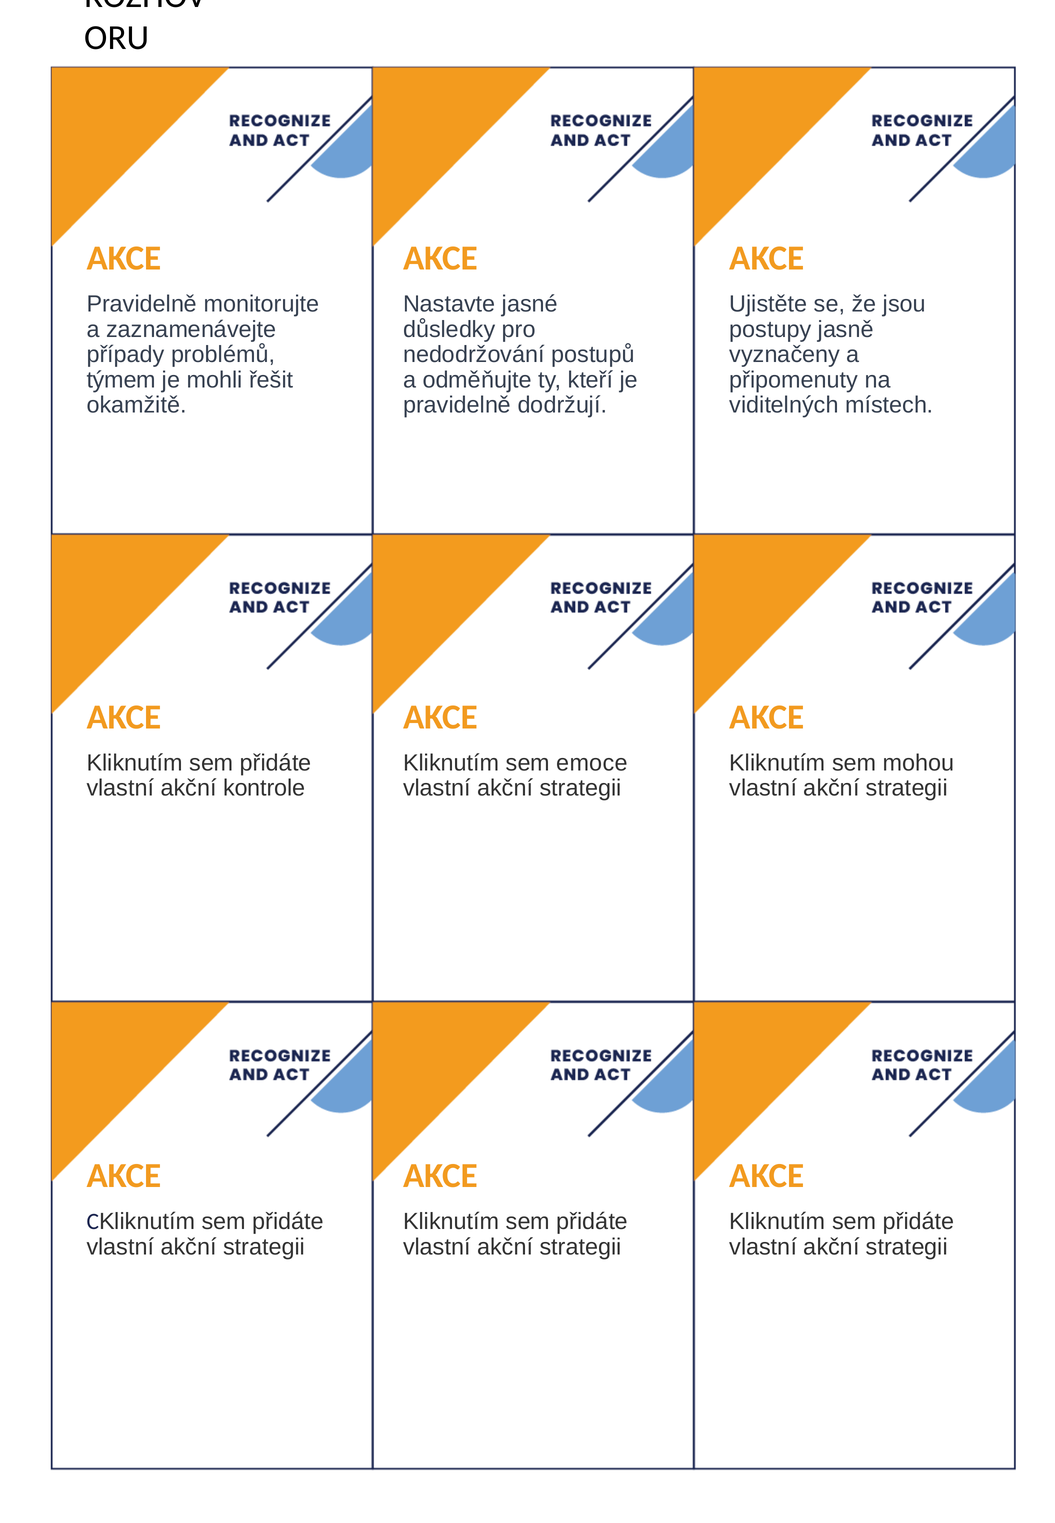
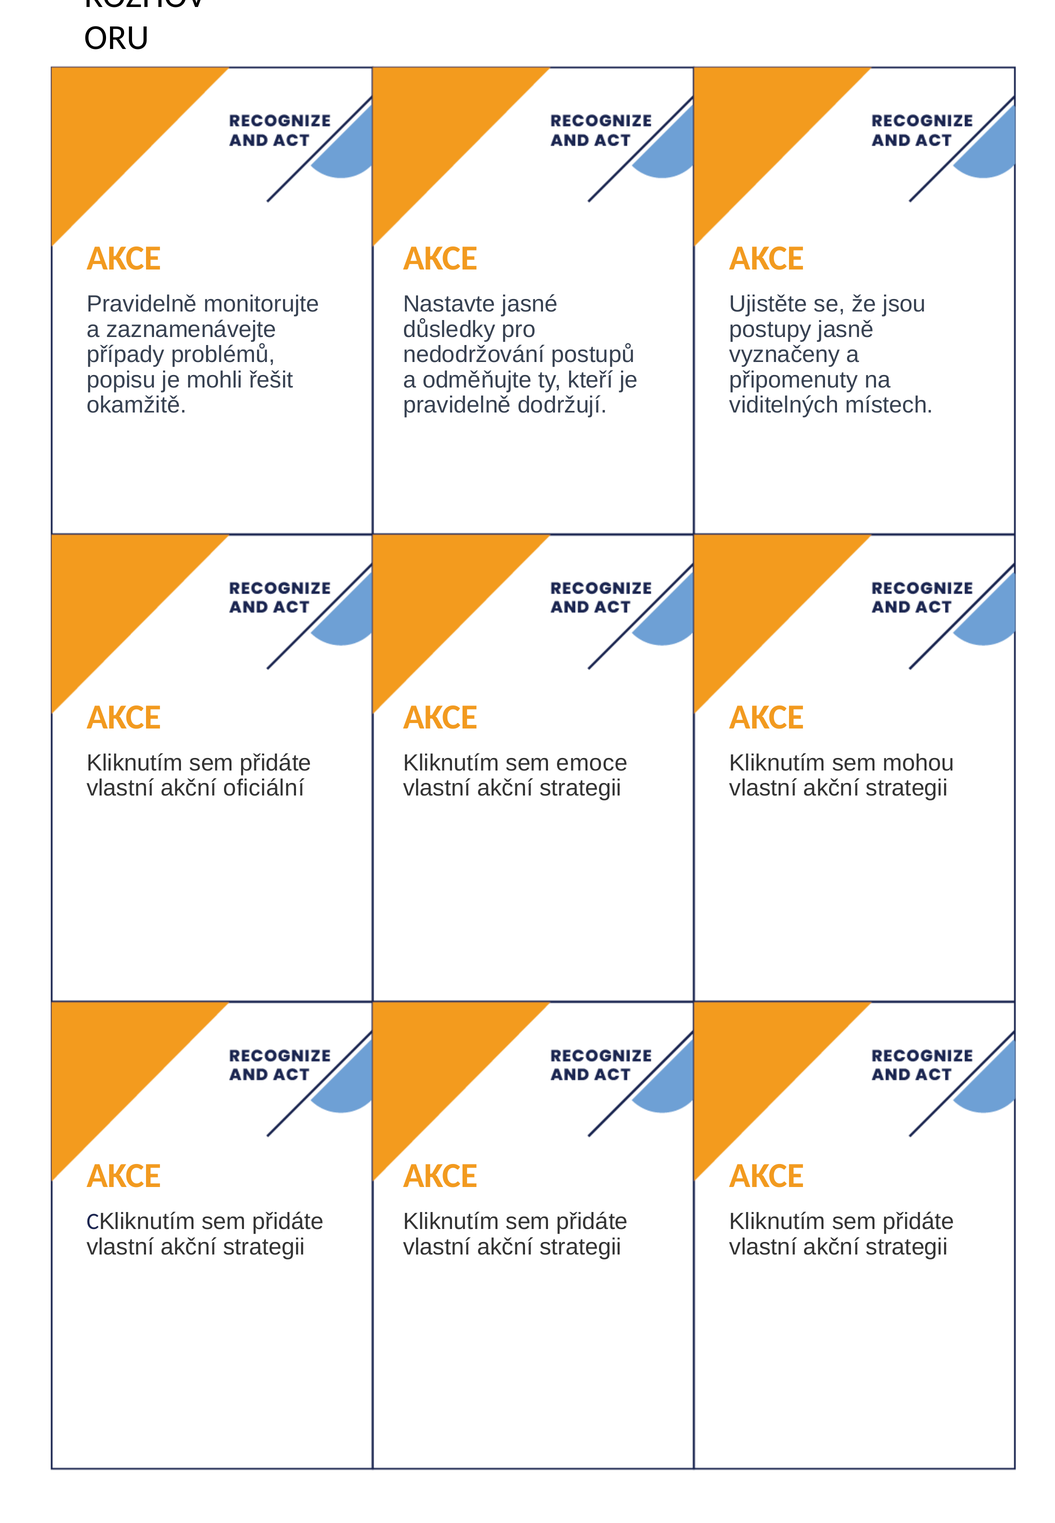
týmem: týmem -> popisu
kontrole: kontrole -> oficiální
